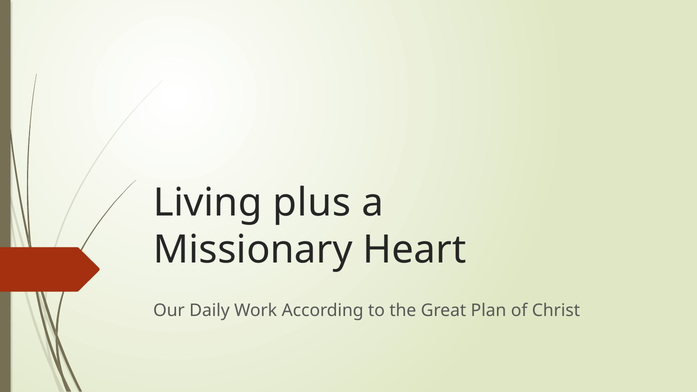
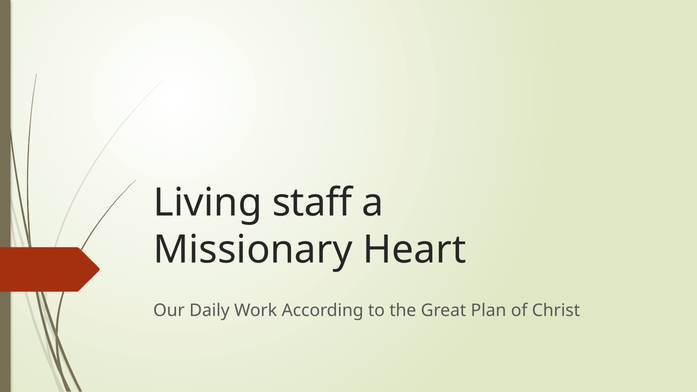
plus: plus -> staff
